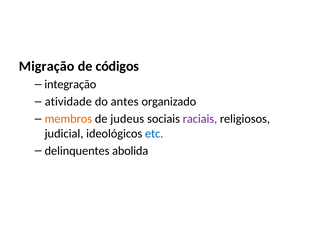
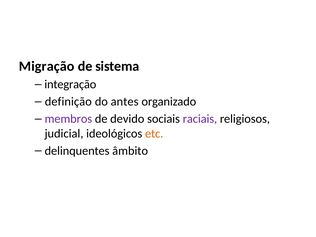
códigos: códigos -> sistema
atividade: atividade -> definição
membros colour: orange -> purple
judeus: judeus -> devido
etc colour: blue -> orange
abolida: abolida -> âmbito
